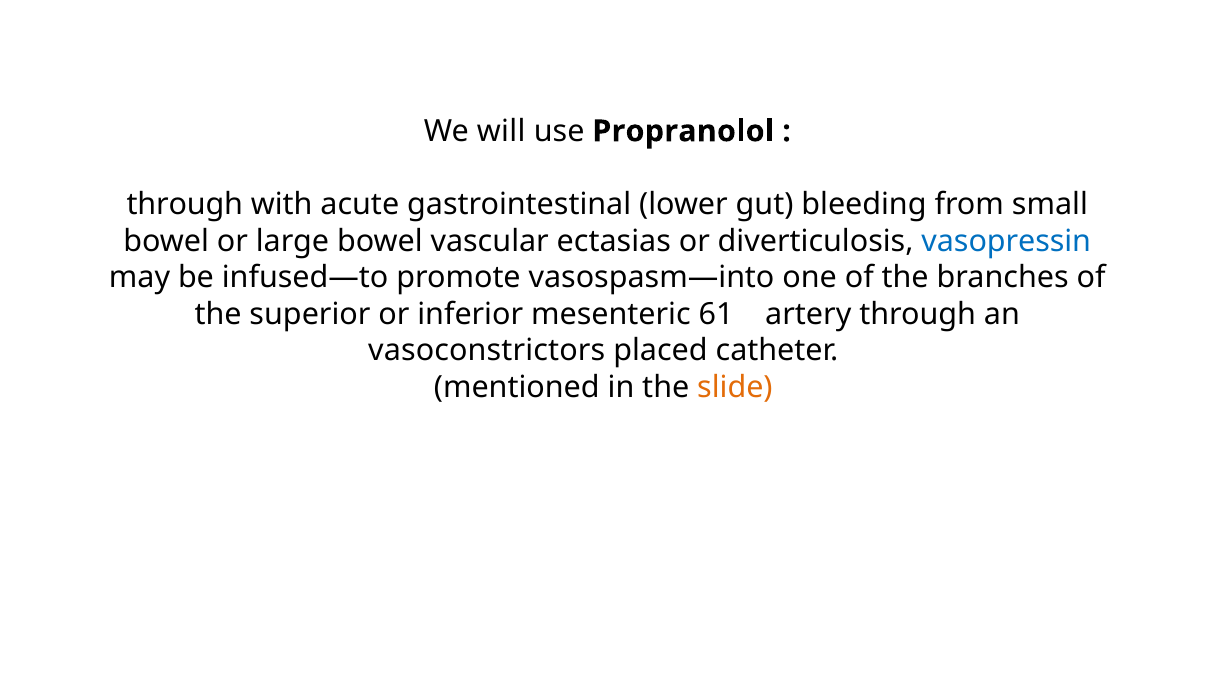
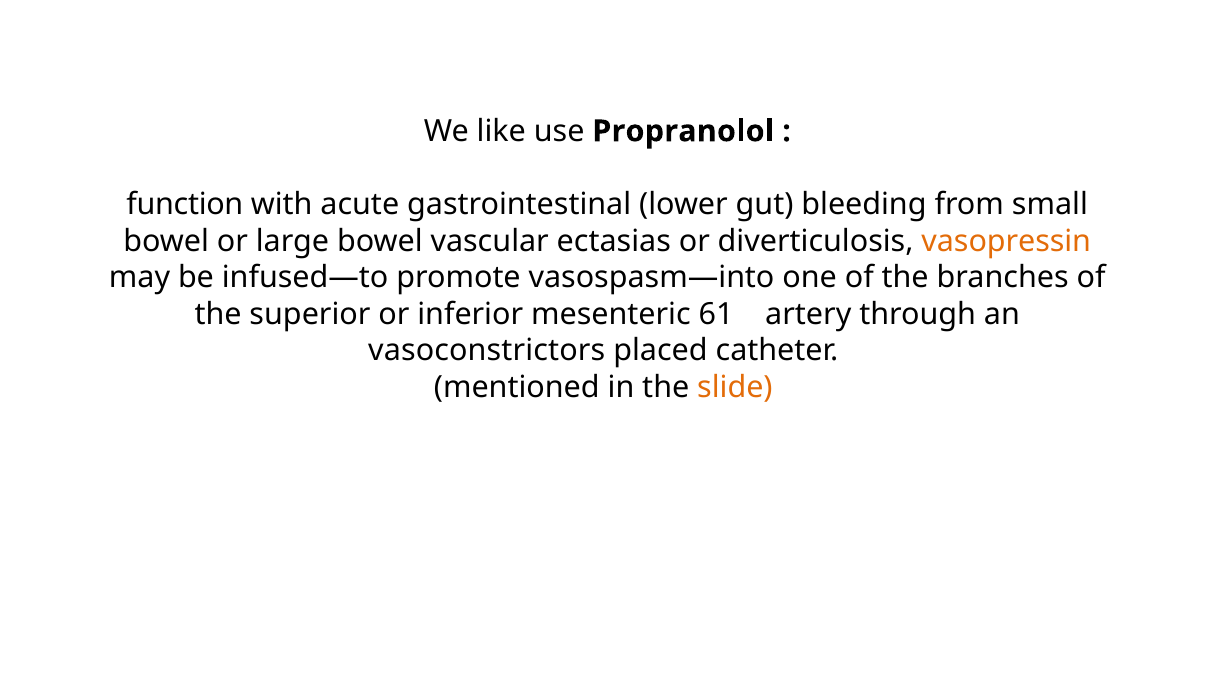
will: will -> like
through at (185, 204): through -> function
vasopressin colour: blue -> orange
